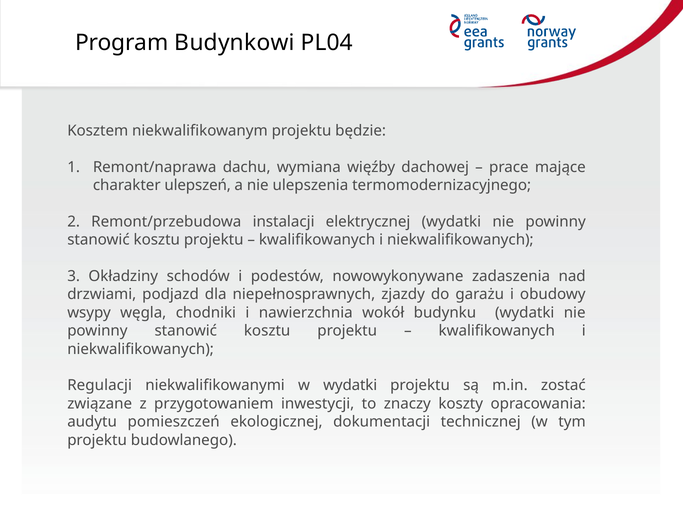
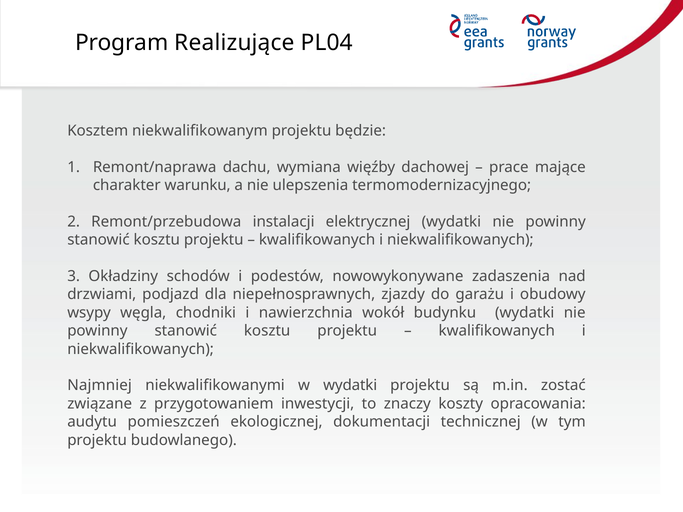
Budynkowi: Budynkowi -> Realizujące
ulepszeń: ulepszeń -> warunku
Regulacji: Regulacji -> Najmniej
